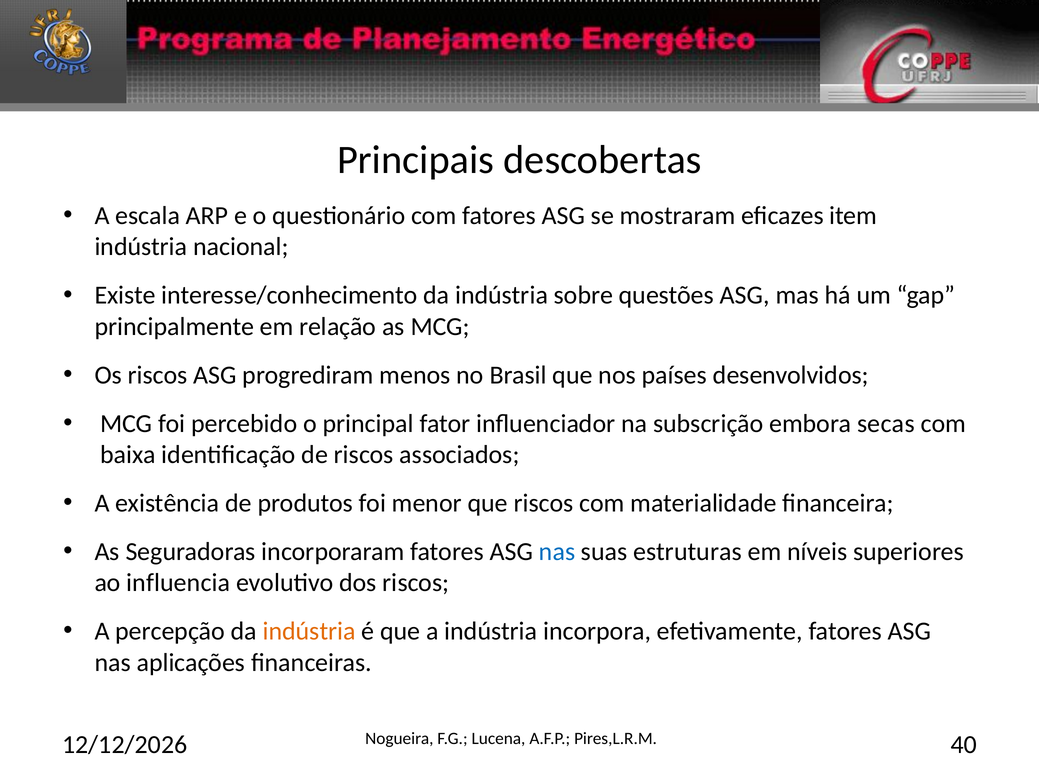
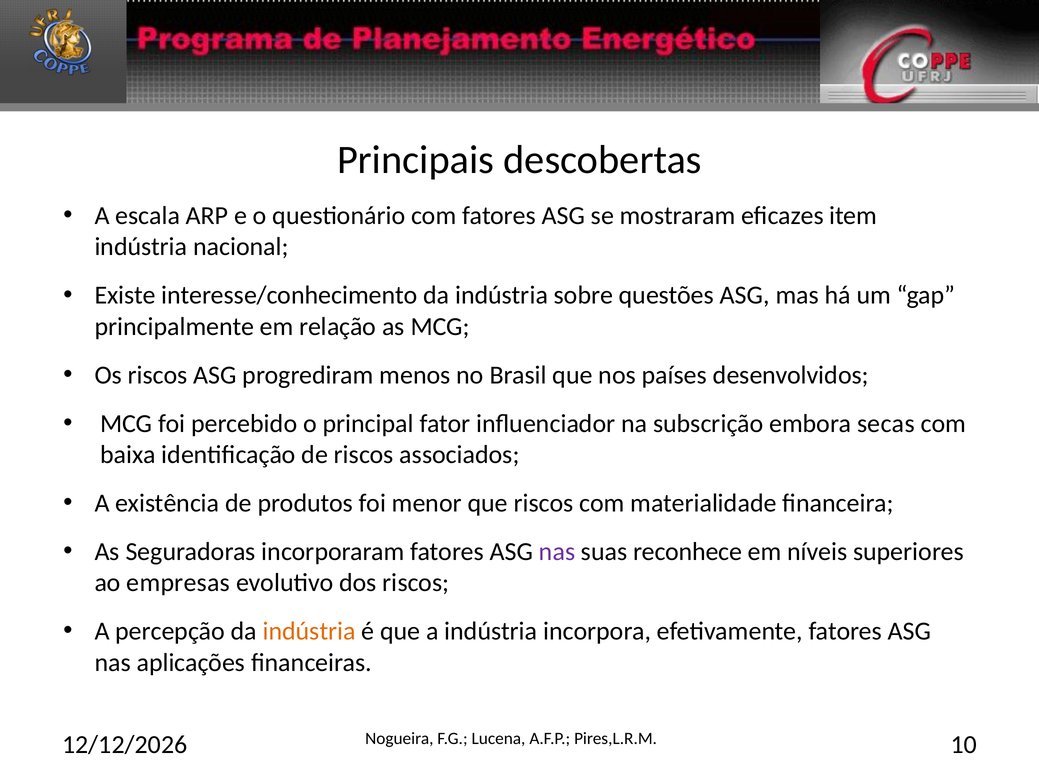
nas at (557, 552) colour: blue -> purple
estruturas: estruturas -> reconhece
influencia: influencia -> empresas
40: 40 -> 10
